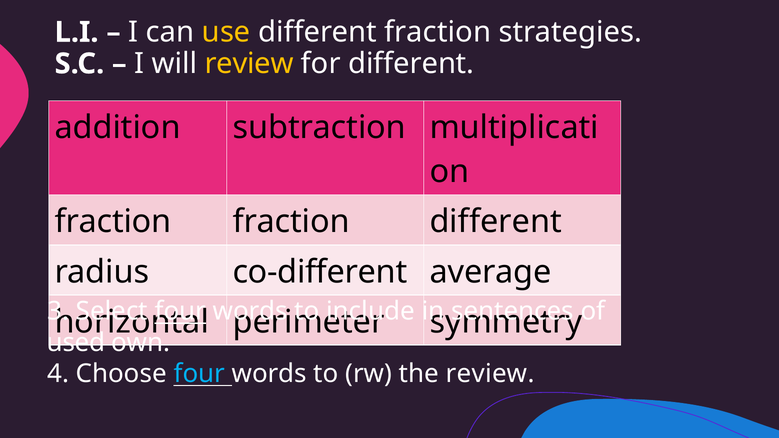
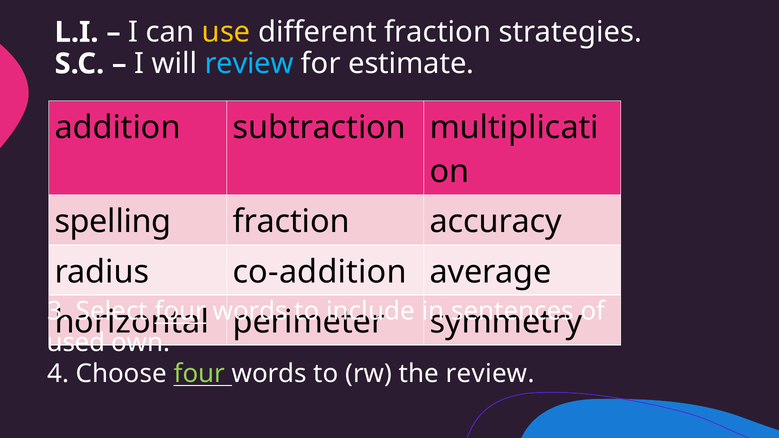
review at (249, 64) colour: yellow -> light blue
for different: different -> estimate
fraction at (113, 222): fraction -> spelling
fraction different: different -> accuracy
co-different: co-different -> co-addition
four at (199, 374) colour: light blue -> light green
